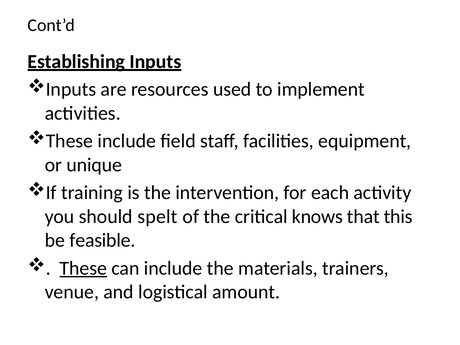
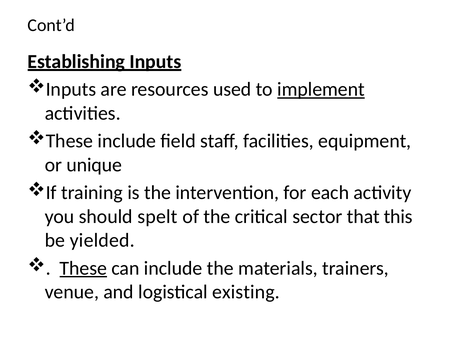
implement underline: none -> present
knows: knows -> sector
feasible: feasible -> yielded
amount: amount -> existing
